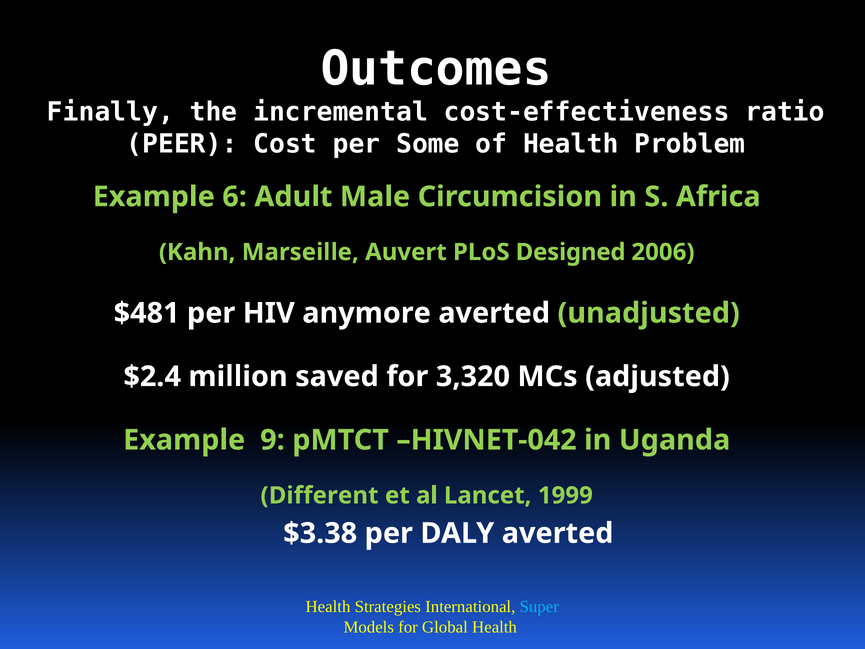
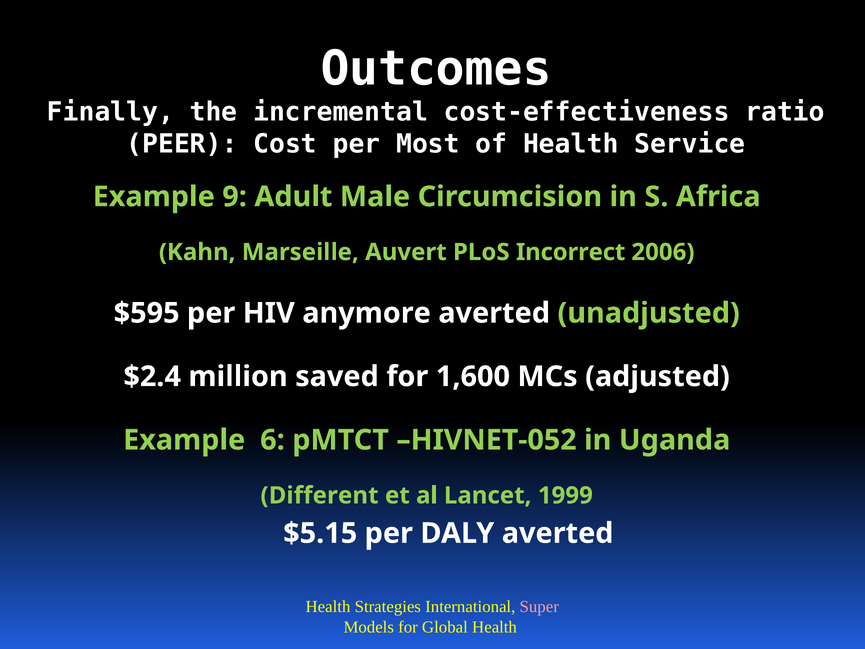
Some: Some -> Most
Problem: Problem -> Service
6: 6 -> 9
Designed: Designed -> Incorrect
$481: $481 -> $595
3,320: 3,320 -> 1,600
9: 9 -> 6
HIVNET-042: HIVNET-042 -> HIVNET-052
$3.38: $3.38 -> $5.15
Super colour: light blue -> pink
